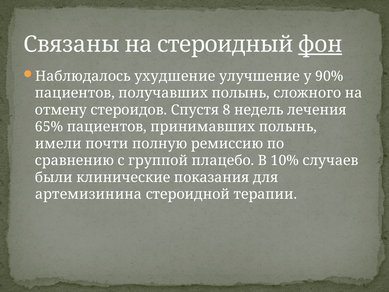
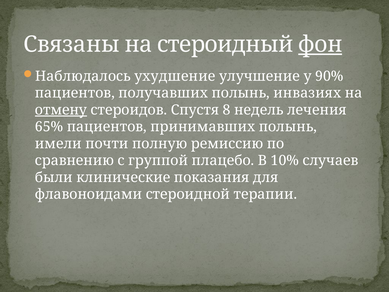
сложного: сложного -> инвазиях
отмену underline: none -> present
артемизинина: артемизинина -> флавоноидами
